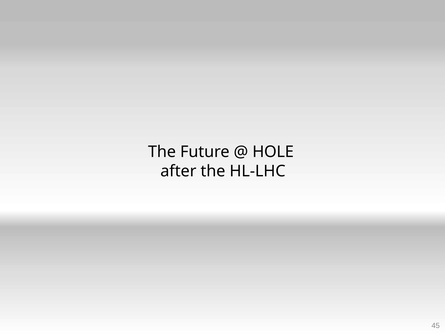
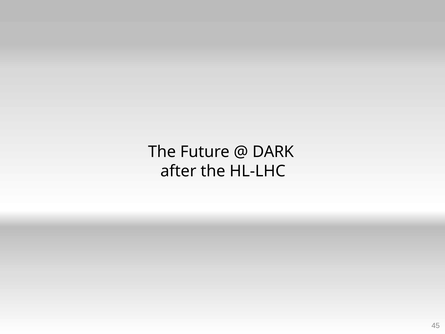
HOLE: HOLE -> DARK
